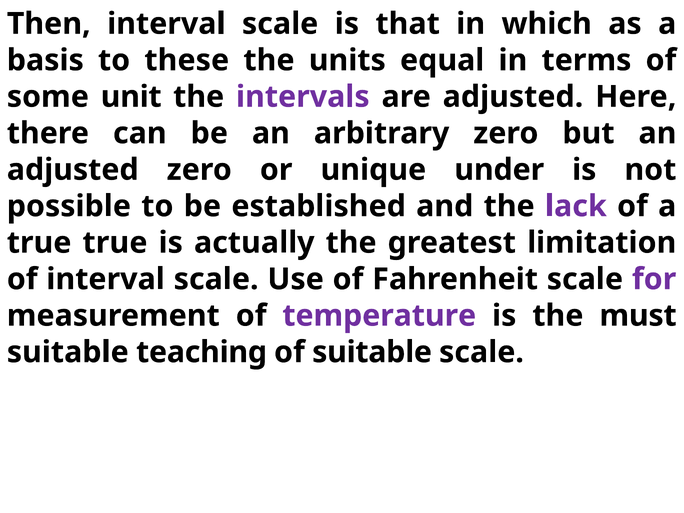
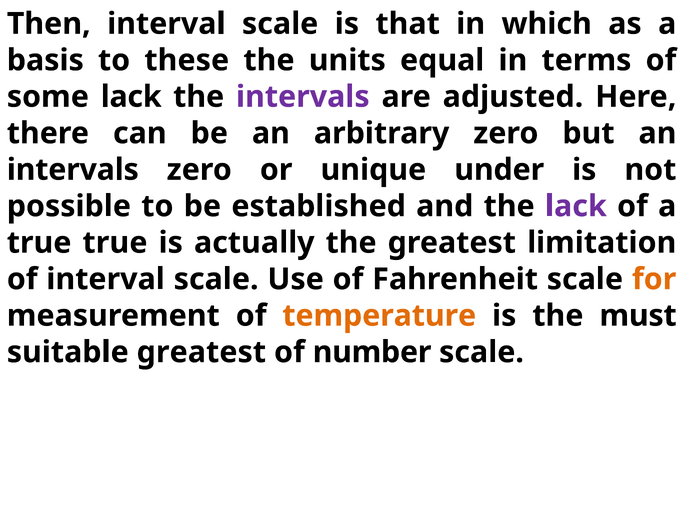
some unit: unit -> lack
adjusted at (73, 170): adjusted -> intervals
for colour: purple -> orange
temperature colour: purple -> orange
suitable teaching: teaching -> greatest
of suitable: suitable -> number
